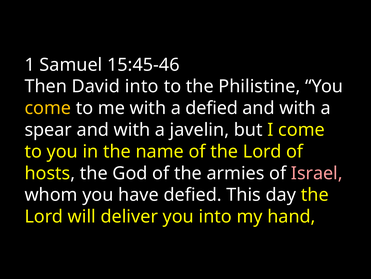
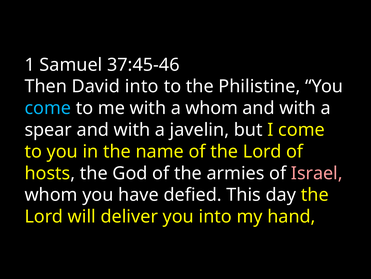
15:45-46: 15:45-46 -> 37:45-46
come at (48, 108) colour: yellow -> light blue
a defied: defied -> whom
